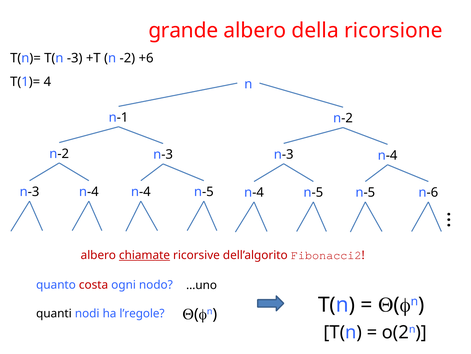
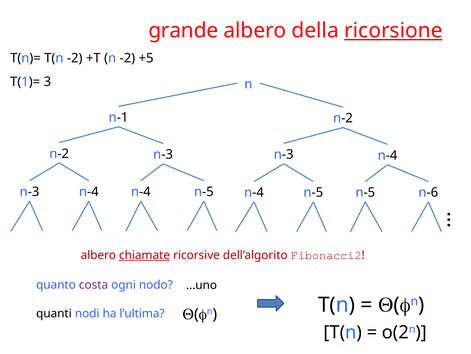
ricorsione underline: none -> present
T(n -3: -3 -> -2
+6: +6 -> +5
4: 4 -> 3
costa colour: red -> purple
l’regole: l’regole -> l’ultima
